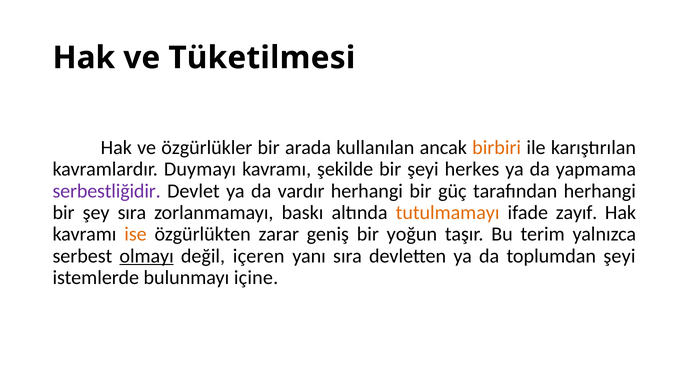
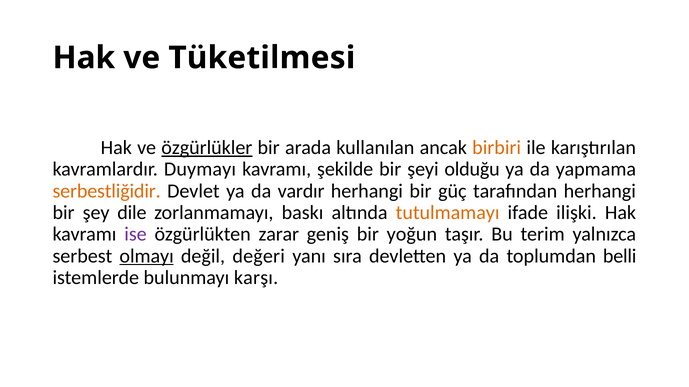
özgürlükler underline: none -> present
herkes: herkes -> olduğu
serbestliğidir colour: purple -> orange
şey sıra: sıra -> dile
zayıf: zayıf -> ilişki
ise colour: orange -> purple
içeren: içeren -> değeri
toplumdan şeyi: şeyi -> belli
içine: içine -> karşı
